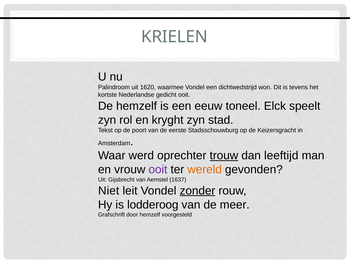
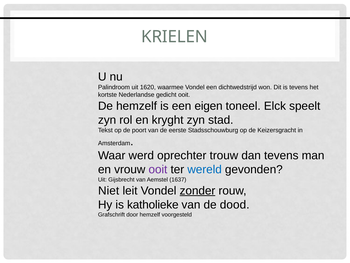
eeuw: eeuw -> eigen
trouw underline: present -> none
dan leeftijd: leeftijd -> tevens
wereld colour: orange -> blue
lodderoog: lodderoog -> katholieke
meer: meer -> dood
